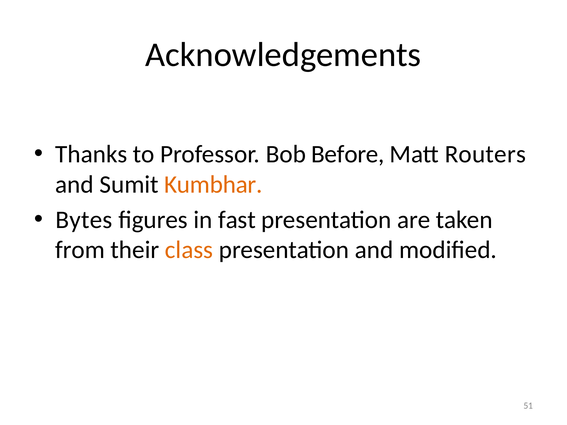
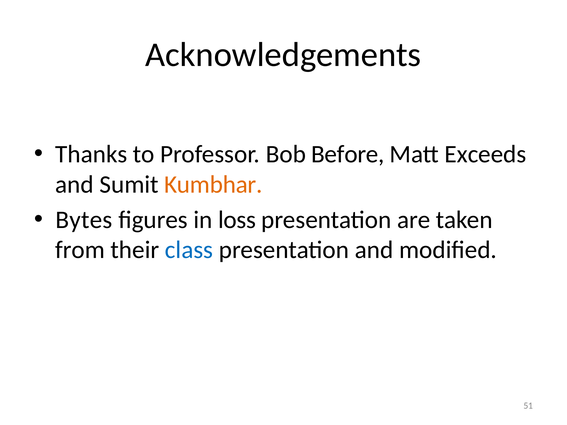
Routers: Routers -> Exceeds
fast: fast -> loss
class colour: orange -> blue
